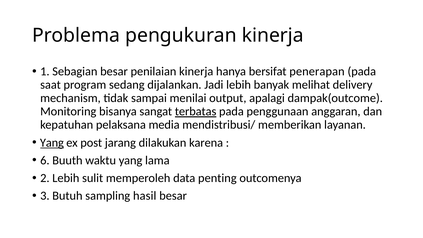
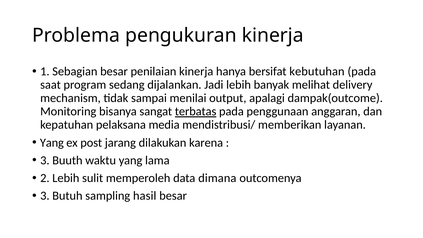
penerapan: penerapan -> kebutuhan
Yang at (52, 143) underline: present -> none
6 at (45, 160): 6 -> 3
penting: penting -> dimana
